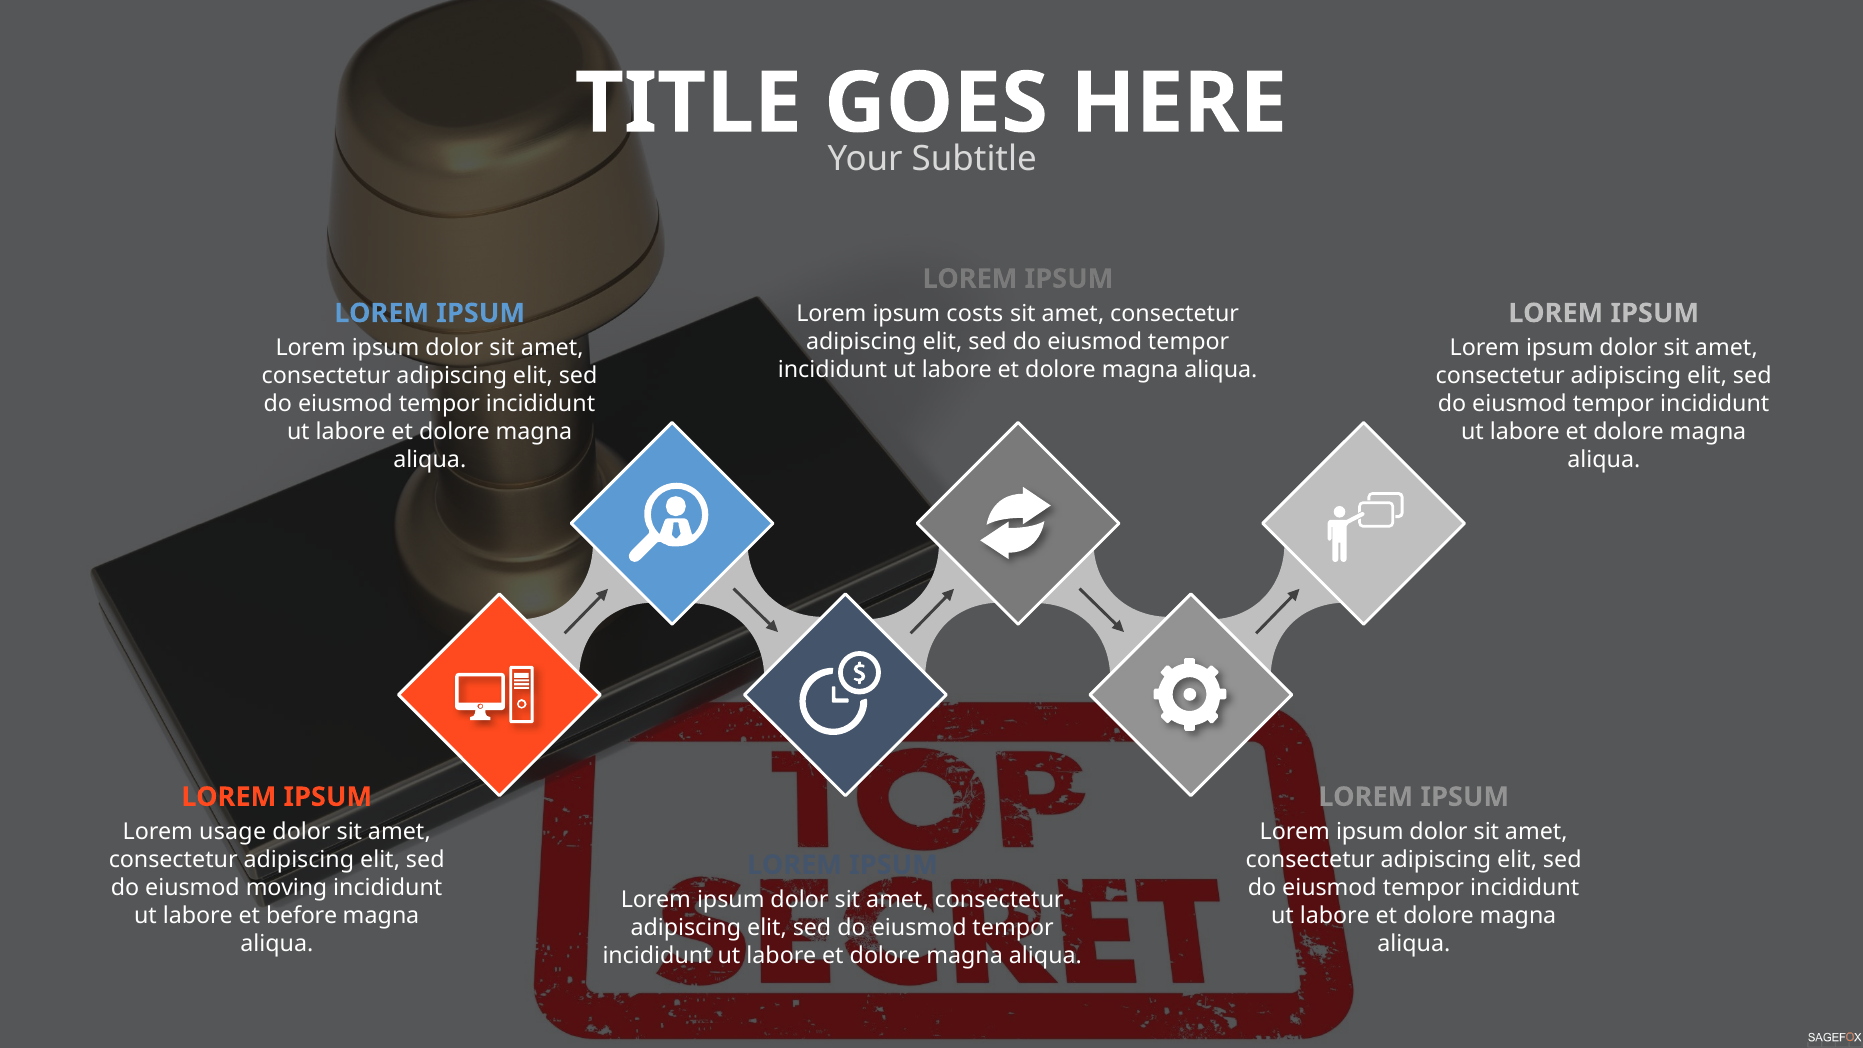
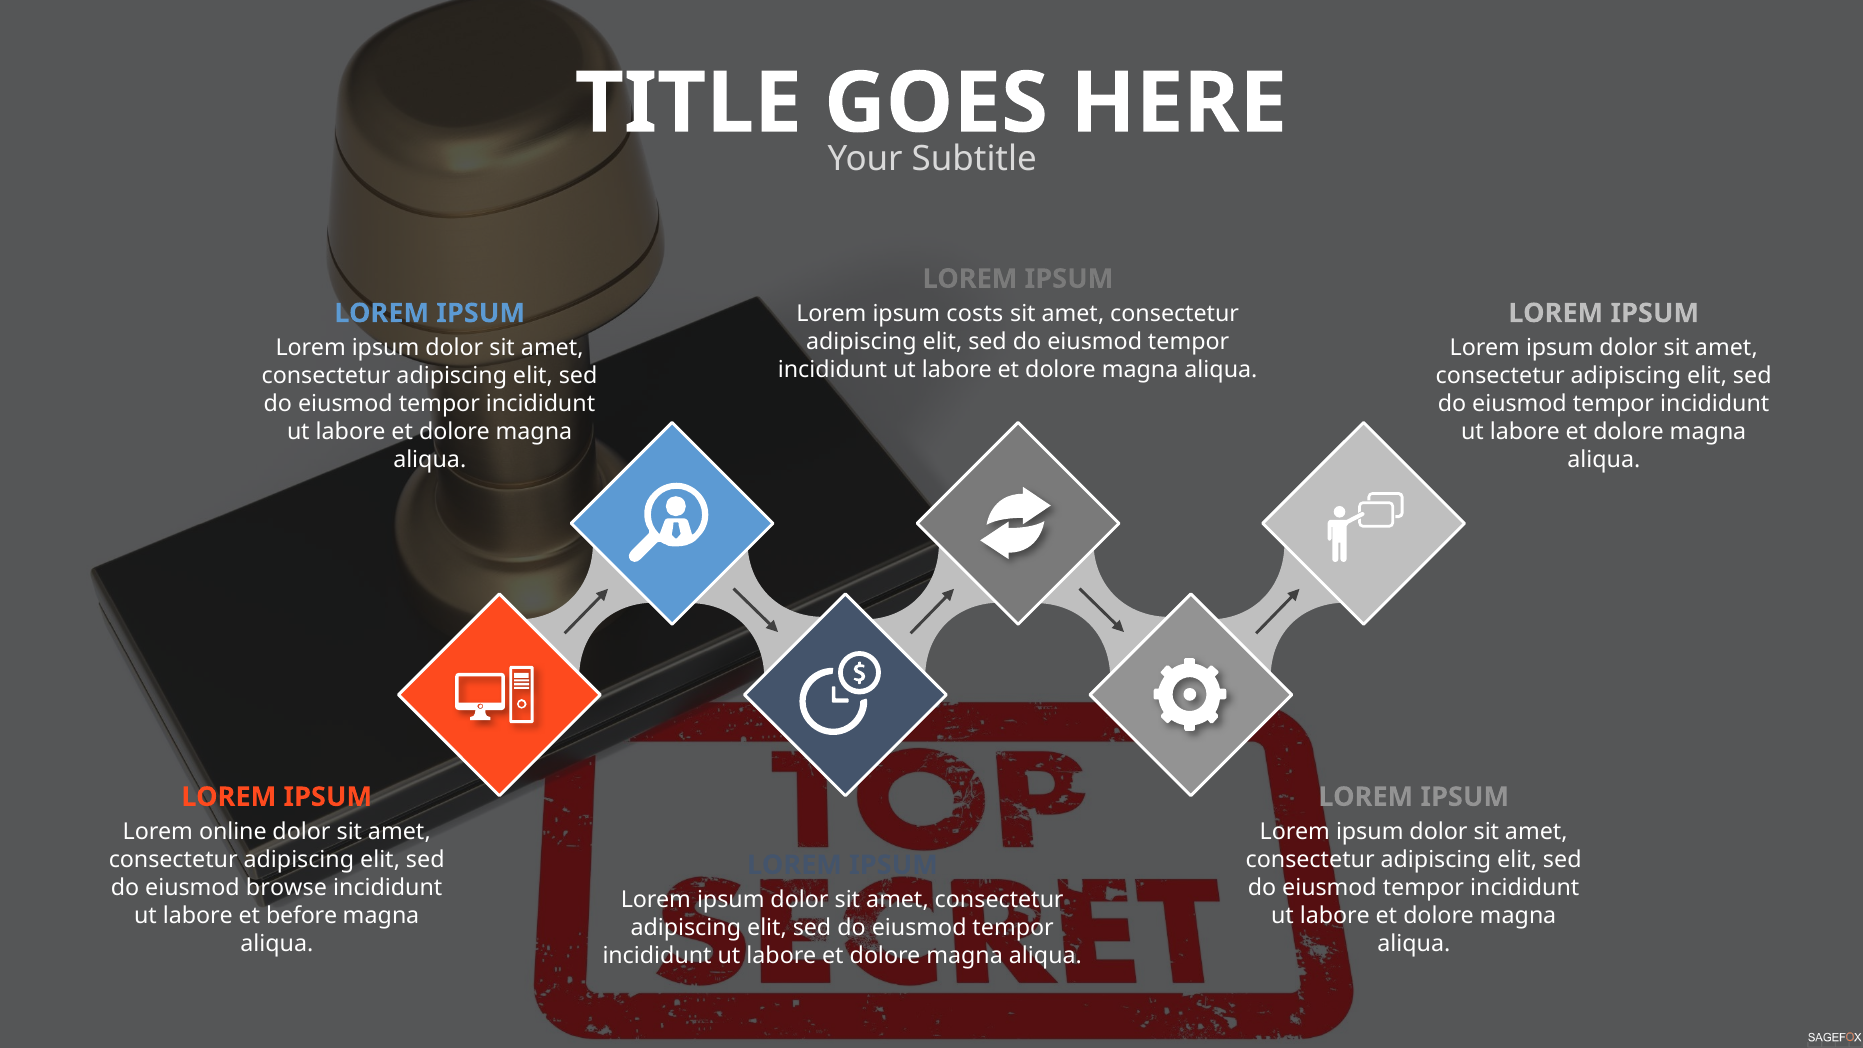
usage: usage -> online
moving: moving -> browse
